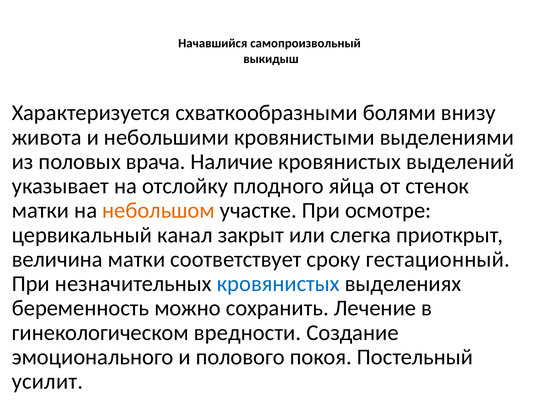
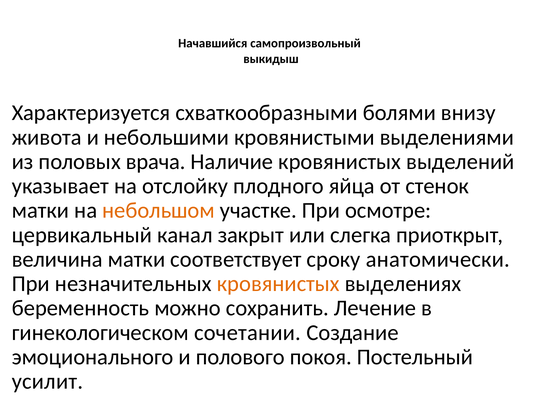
гестационный: гестационный -> анатомически
кровянистых at (278, 283) colour: blue -> orange
вредности: вредности -> сочетании
